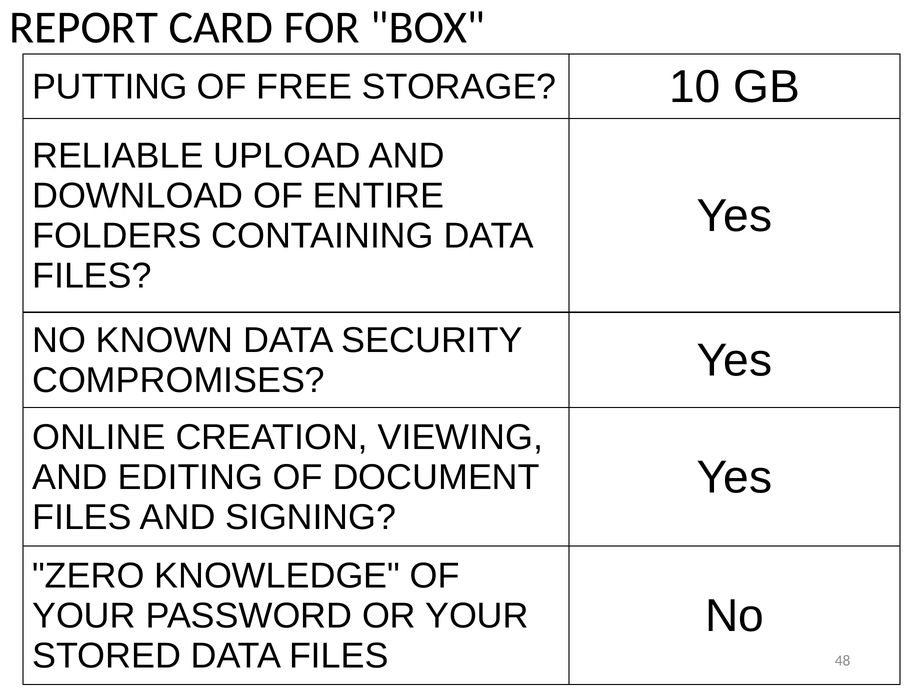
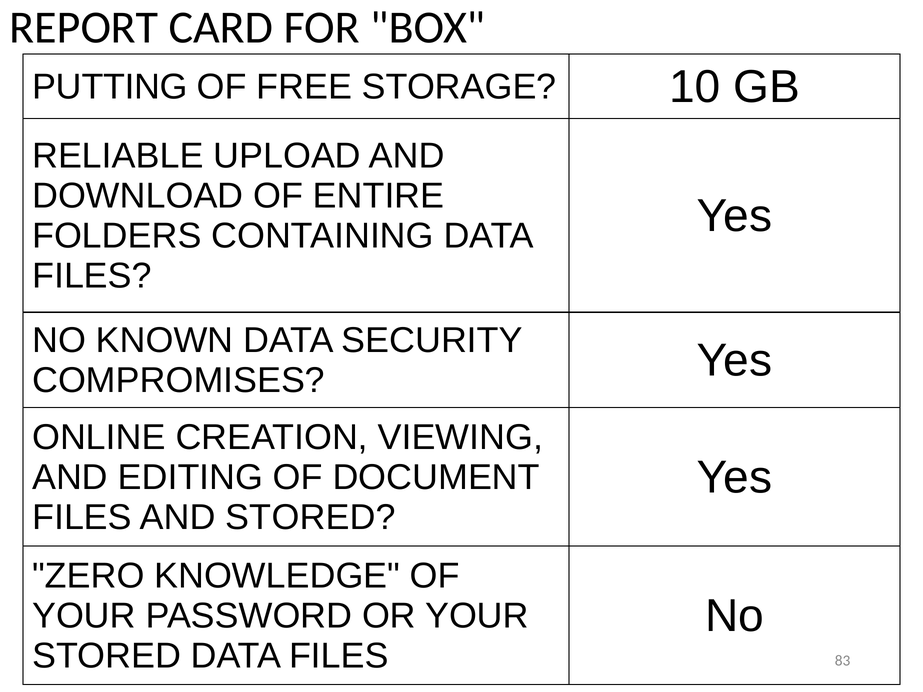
AND SIGNING: SIGNING -> STORED
48: 48 -> 83
